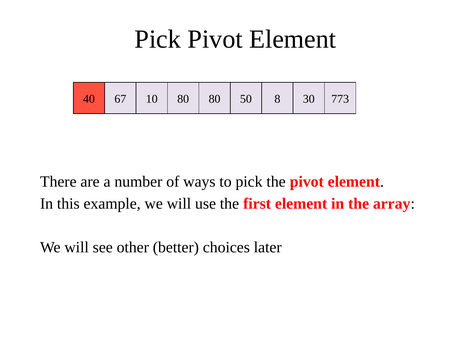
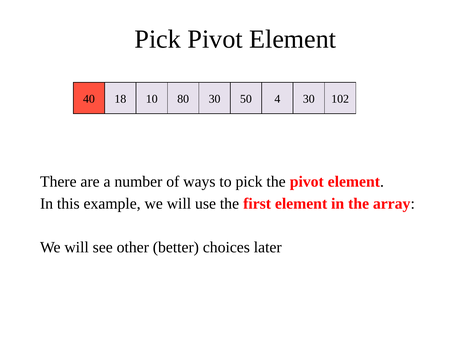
67: 67 -> 18
80 80: 80 -> 30
8: 8 -> 4
773: 773 -> 102
